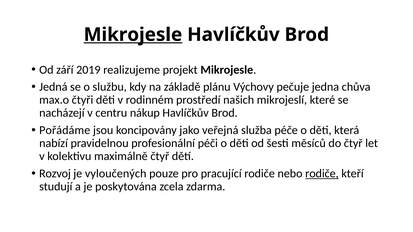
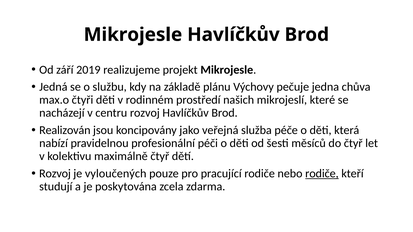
Mikrojesle at (133, 35) underline: present -> none
centru nákup: nákup -> rozvoj
Pořádáme: Pořádáme -> Realizován
